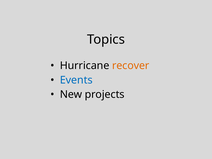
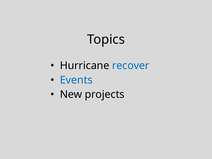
recover colour: orange -> blue
